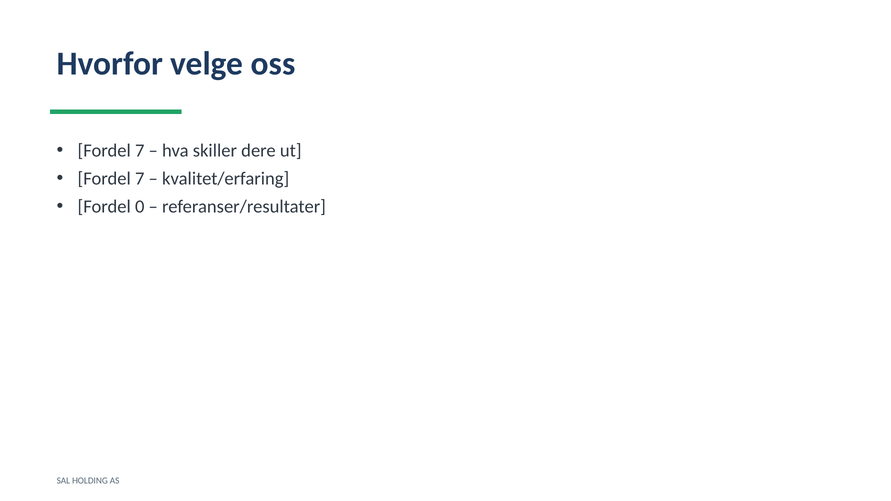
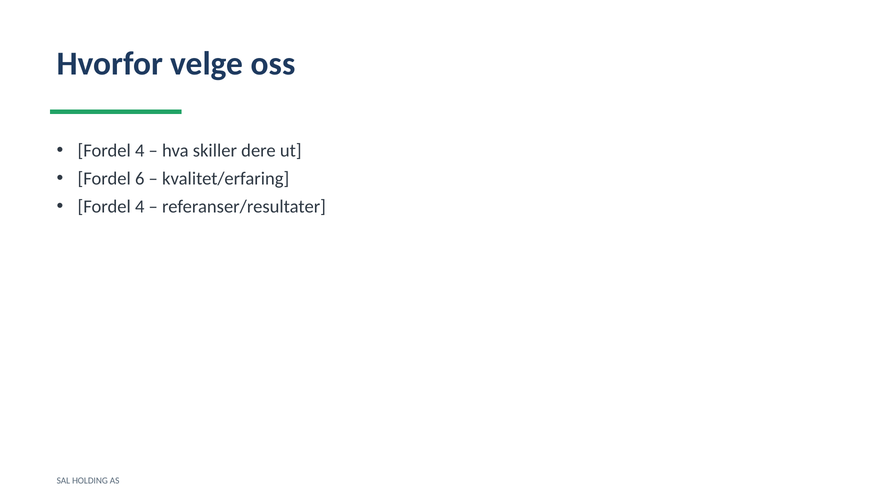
7 at (140, 151): 7 -> 4
7 at (140, 179): 7 -> 6
0 at (140, 207): 0 -> 4
